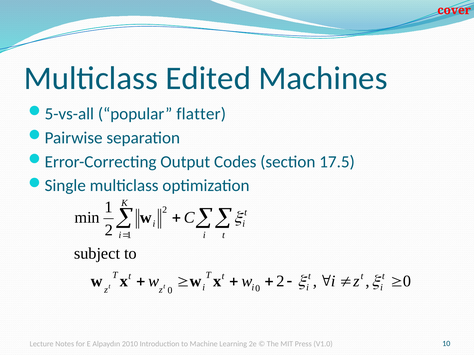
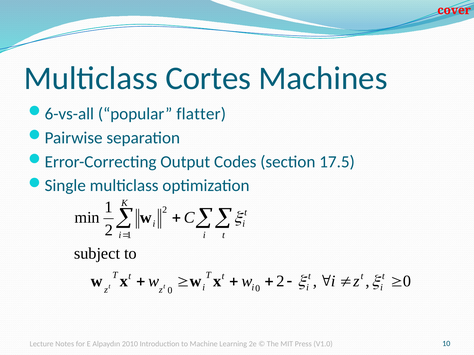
Edited: Edited -> Cortes
5-vs-all: 5-vs-all -> 6-vs-all
